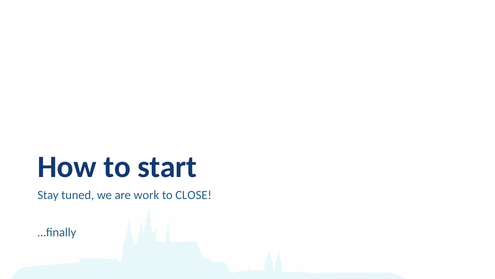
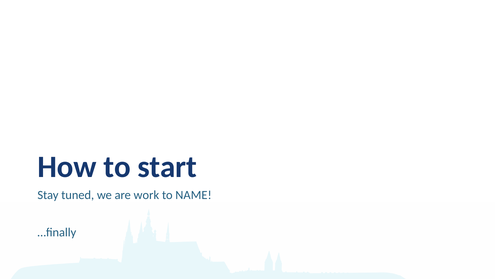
CLOSE: CLOSE -> NAME
